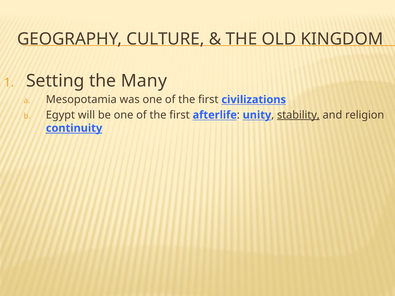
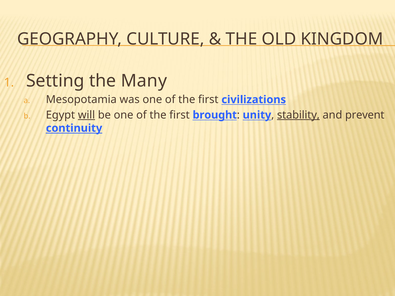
will underline: none -> present
afterlife: afterlife -> brought
religion: religion -> prevent
